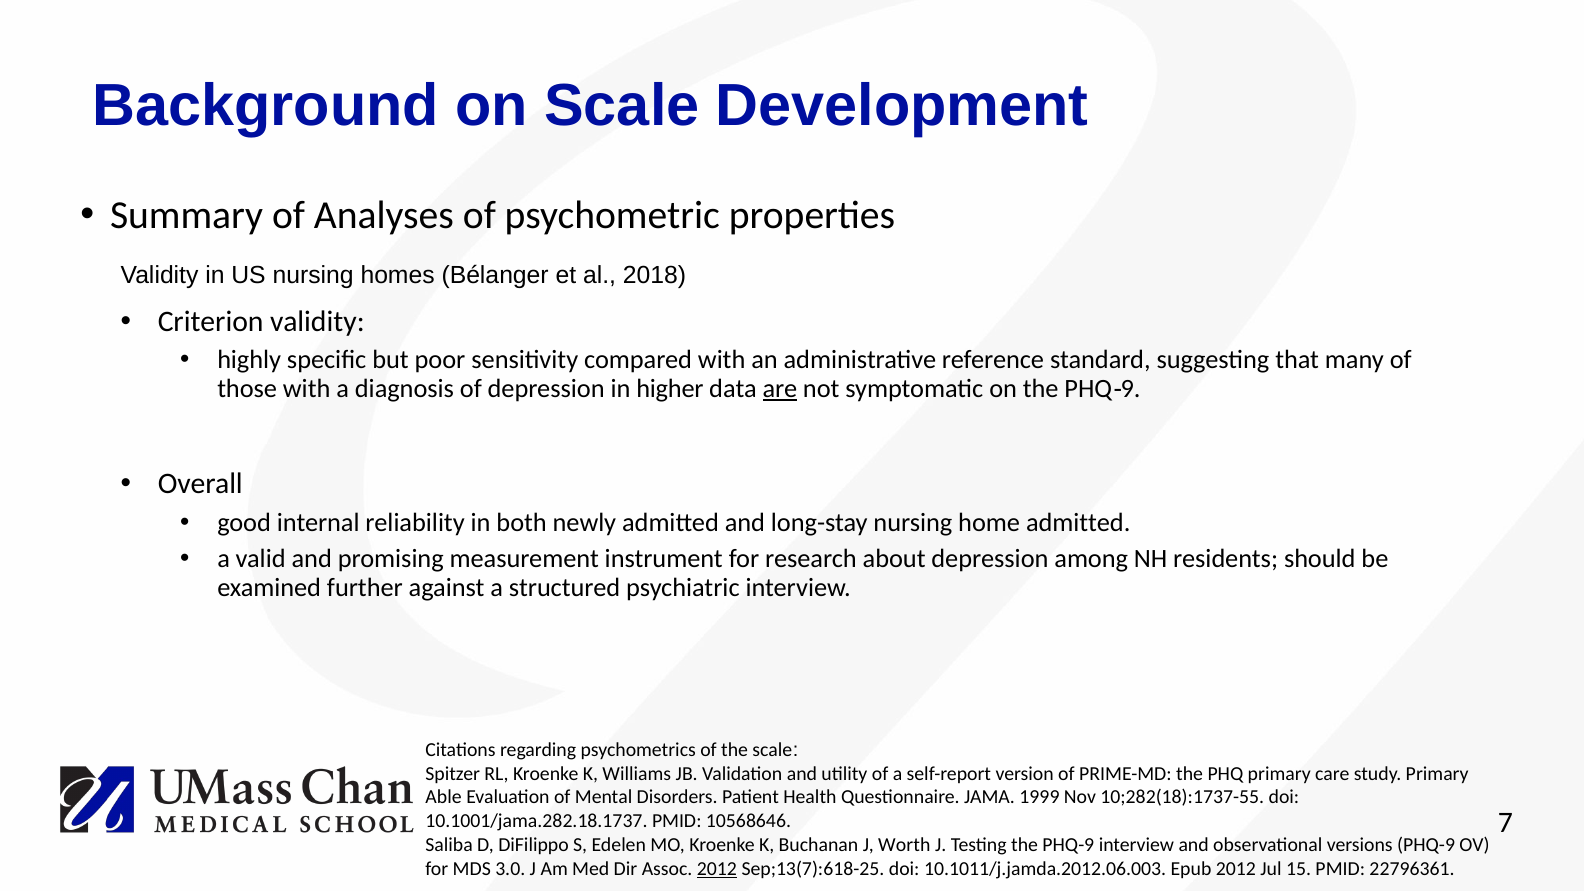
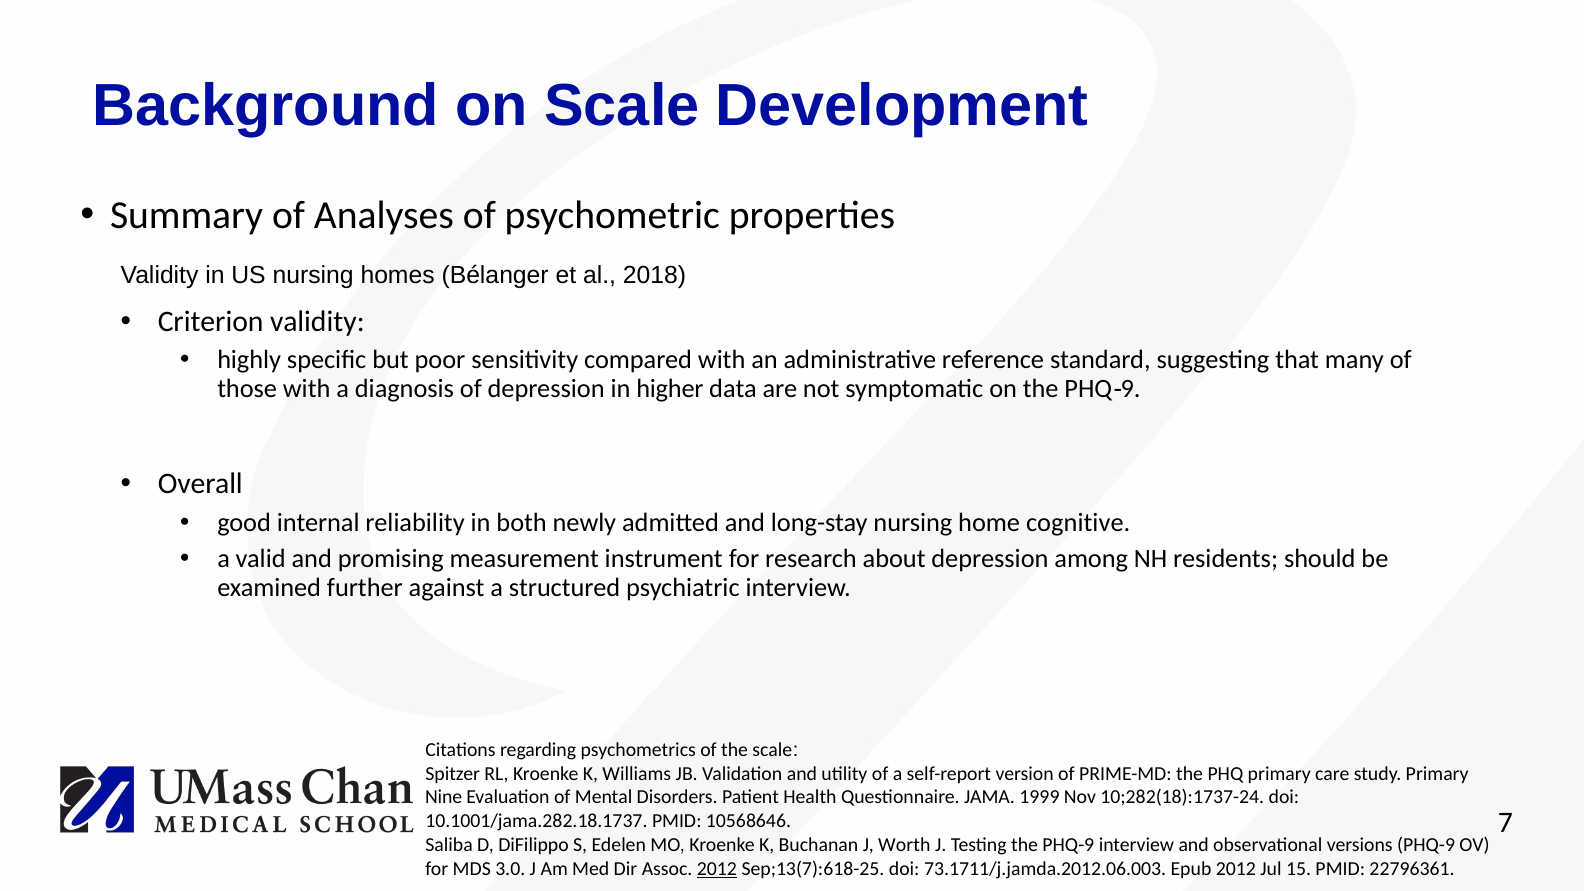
are underline: present -> none
home admitted: admitted -> cognitive
Able: Able -> Nine
10;282(18):1737-55: 10;282(18):1737-55 -> 10;282(18):1737-24
10.1011/j.jamda.2012.06.003: 10.1011/j.jamda.2012.06.003 -> 73.1711/j.jamda.2012.06.003
